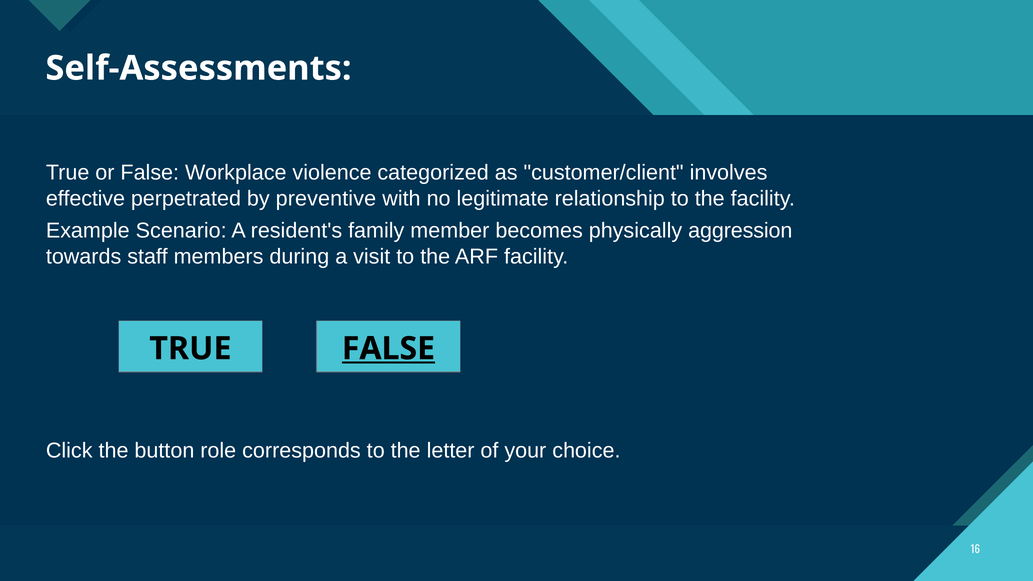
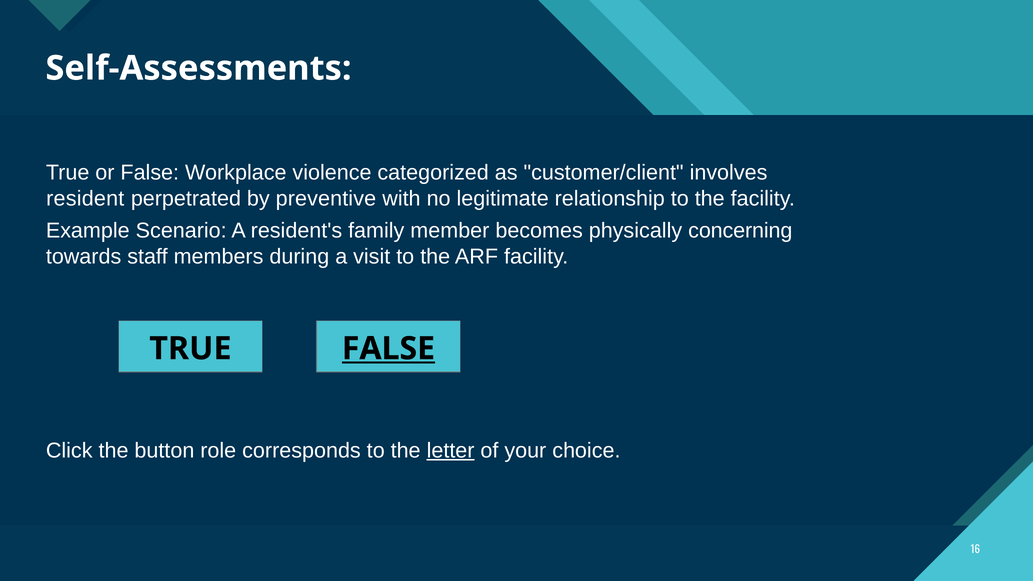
effective: effective -> resident
aggression: aggression -> concerning
letter underline: none -> present
